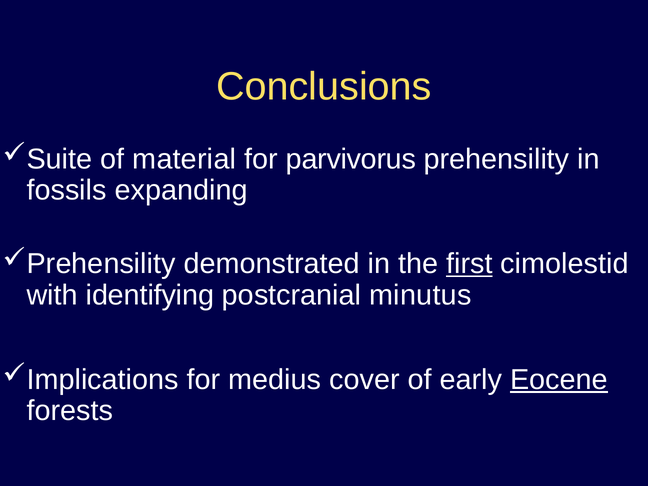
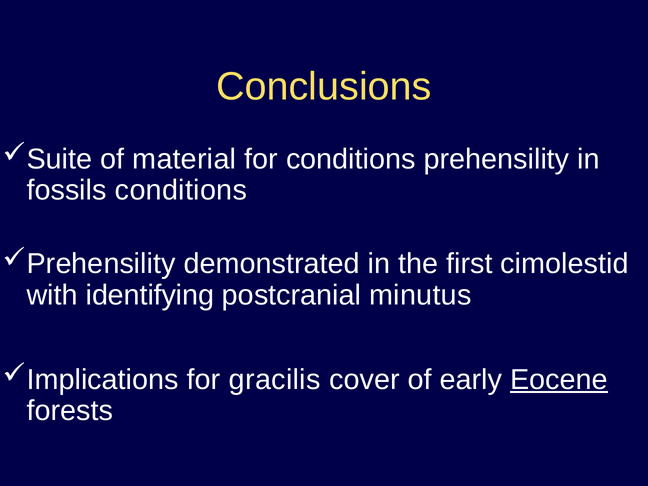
for parvivorus: parvivorus -> conditions
fossils expanding: expanding -> conditions
first underline: present -> none
medius: medius -> gracilis
